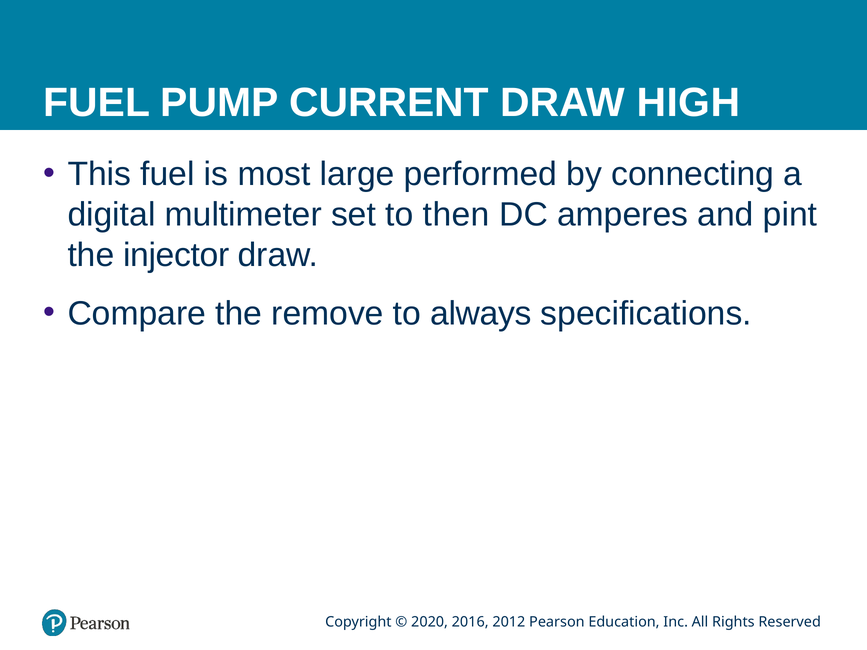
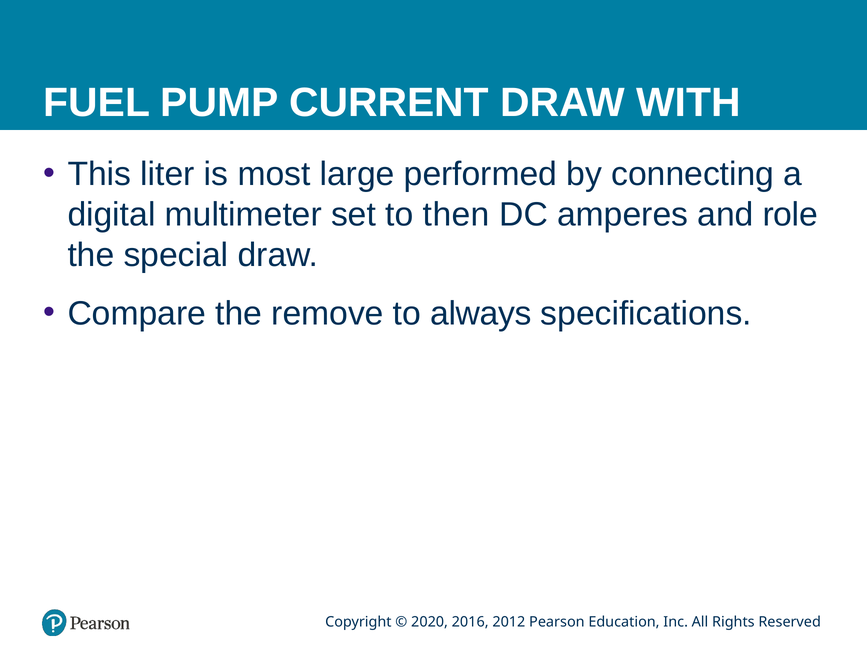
HIGH: HIGH -> WITH
This fuel: fuel -> liter
pint: pint -> role
injector: injector -> special
